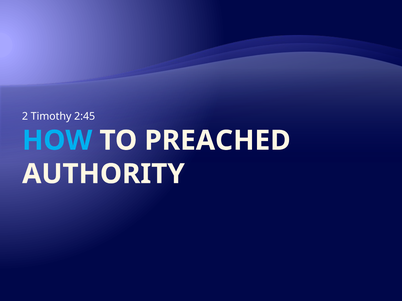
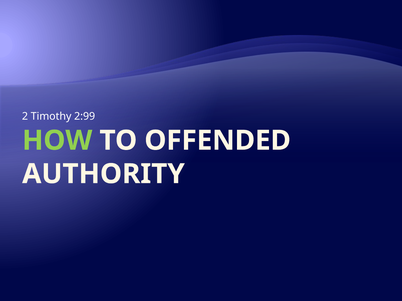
2:45: 2:45 -> 2:99
HOW colour: light blue -> light green
PREACHED: PREACHED -> OFFENDED
